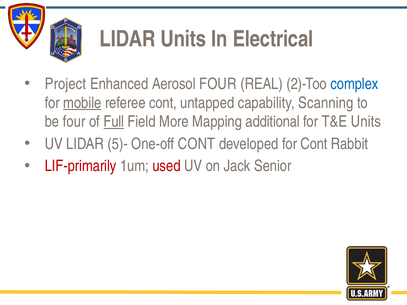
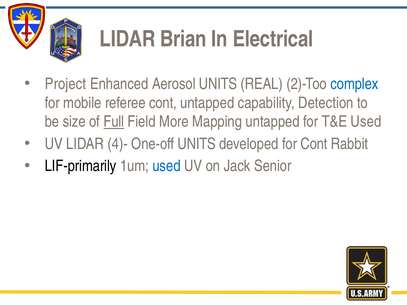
LIDAR Units: Units -> Brian
Aerosol FOUR: FOUR -> UNITS
mobile underline: present -> none
Scanning: Scanning -> Detection
be four: four -> size
Mapping additional: additional -> untapped
T&E Units: Units -> Used
5)-: 5)- -> 4)-
One-off CONT: CONT -> UNITS
LIF-primarily colour: red -> black
used at (167, 166) colour: red -> blue
